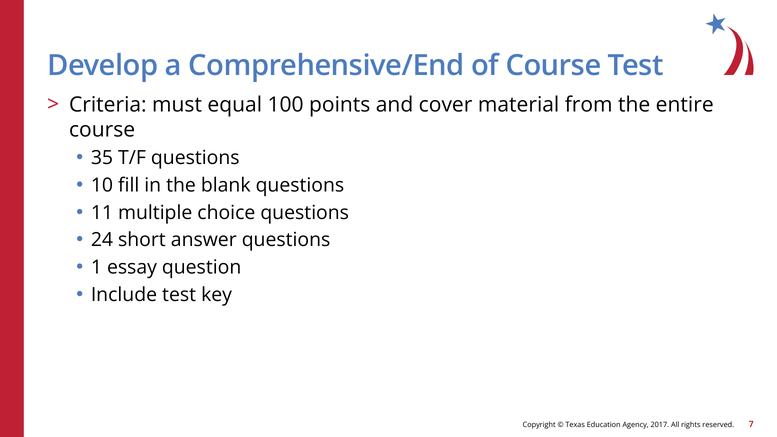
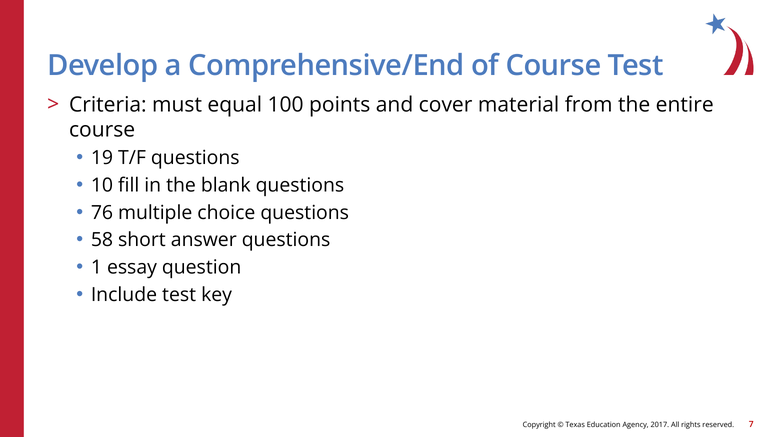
35: 35 -> 19
11: 11 -> 76
24: 24 -> 58
